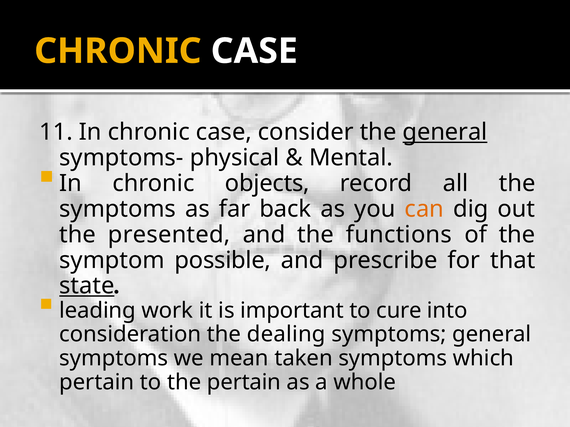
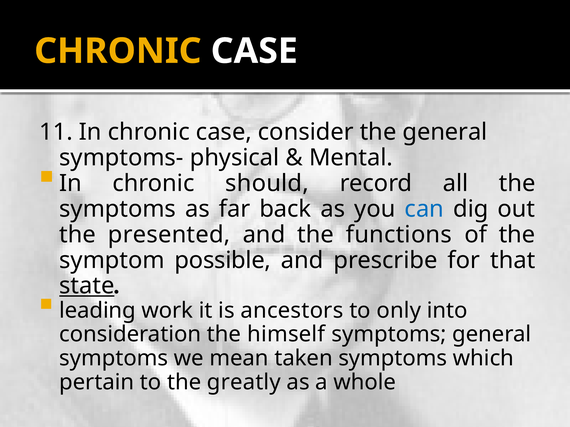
general at (445, 132) underline: present -> none
objects: objects -> should
can colour: orange -> blue
important: important -> ancestors
cure: cure -> only
dealing: dealing -> himself
the pertain: pertain -> greatly
